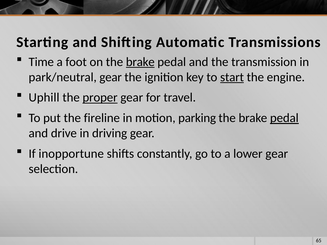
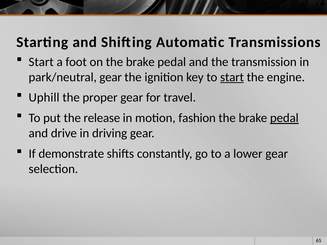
Time at (41, 62): Time -> Start
brake at (140, 62) underline: present -> none
proper underline: present -> none
fireline: fireline -> release
parking: parking -> fashion
inopportune: inopportune -> demonstrate
